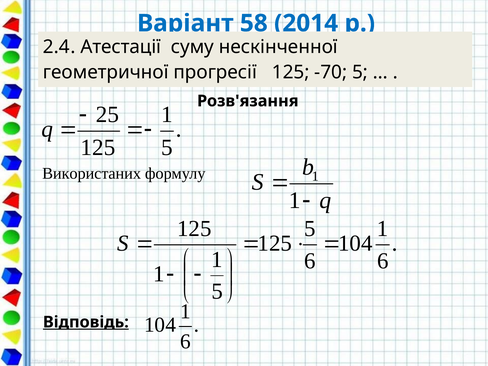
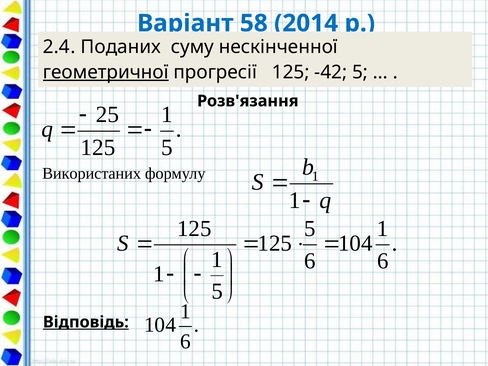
Атестації: Атестації -> Поданих
геометричної underline: none -> present
-70: -70 -> -42
